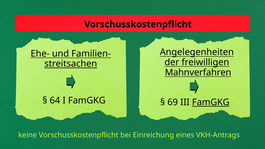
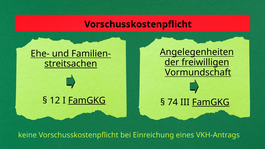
Mahnverfahren: Mahnverfahren -> Vormundschaft
64: 64 -> 12
FamGKG at (87, 100) underline: none -> present
69: 69 -> 74
